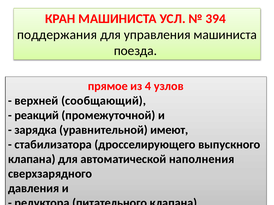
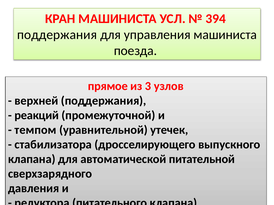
4: 4 -> 3
верхней сообщающий: сообщающий -> поддержания
зарядка: зарядка -> темпом
имеют: имеют -> утечек
наполнения: наполнения -> питательной
